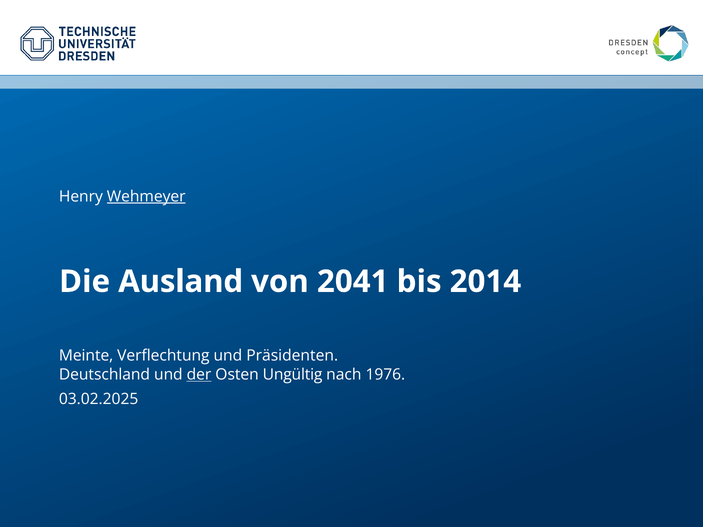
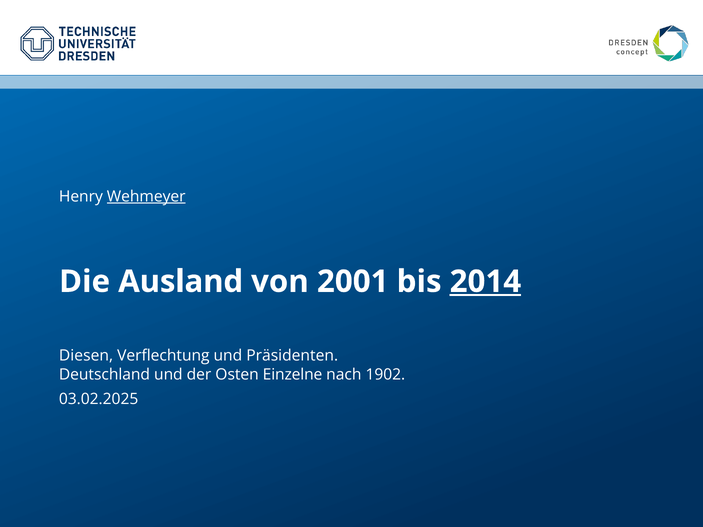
2041: 2041 -> 2001
2014 underline: none -> present
Meinte: Meinte -> Diesen
der underline: present -> none
Ungültig: Ungültig -> Einzelne
1976: 1976 -> 1902
